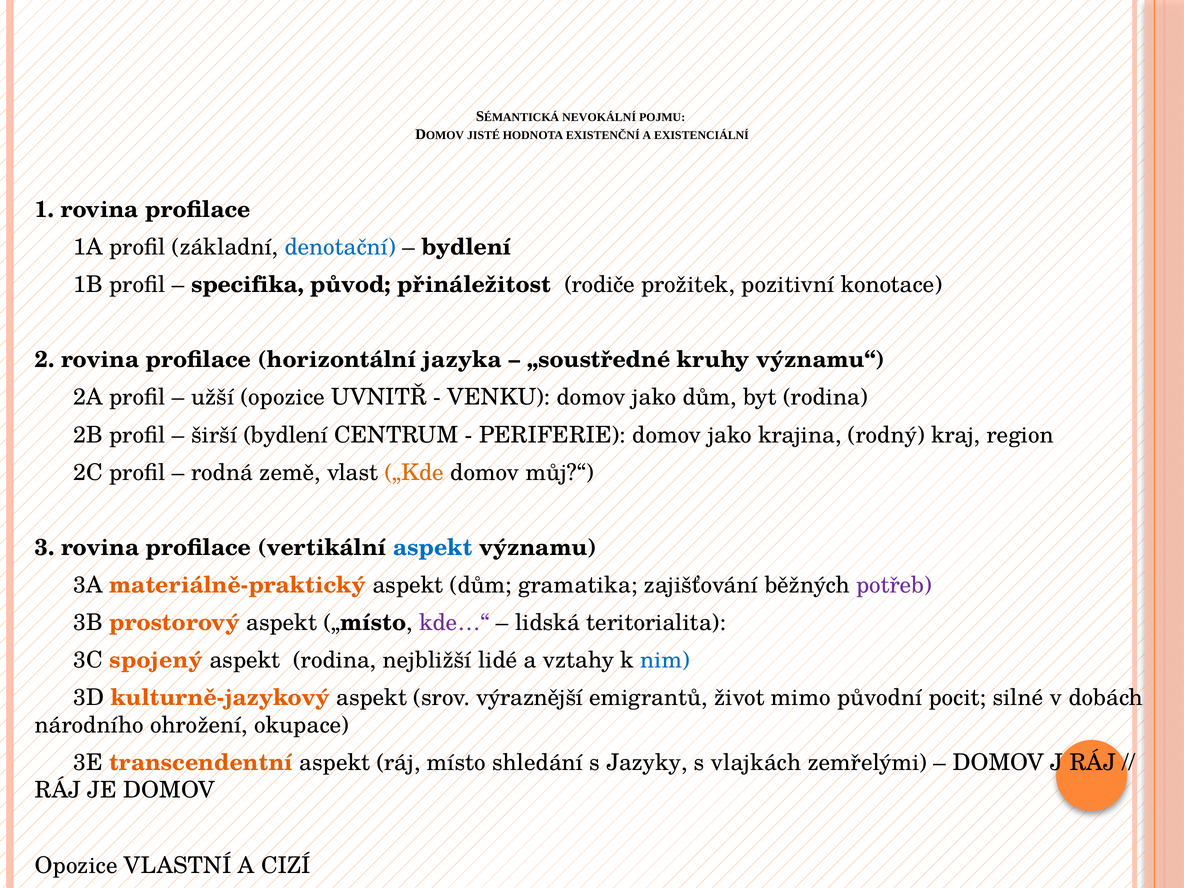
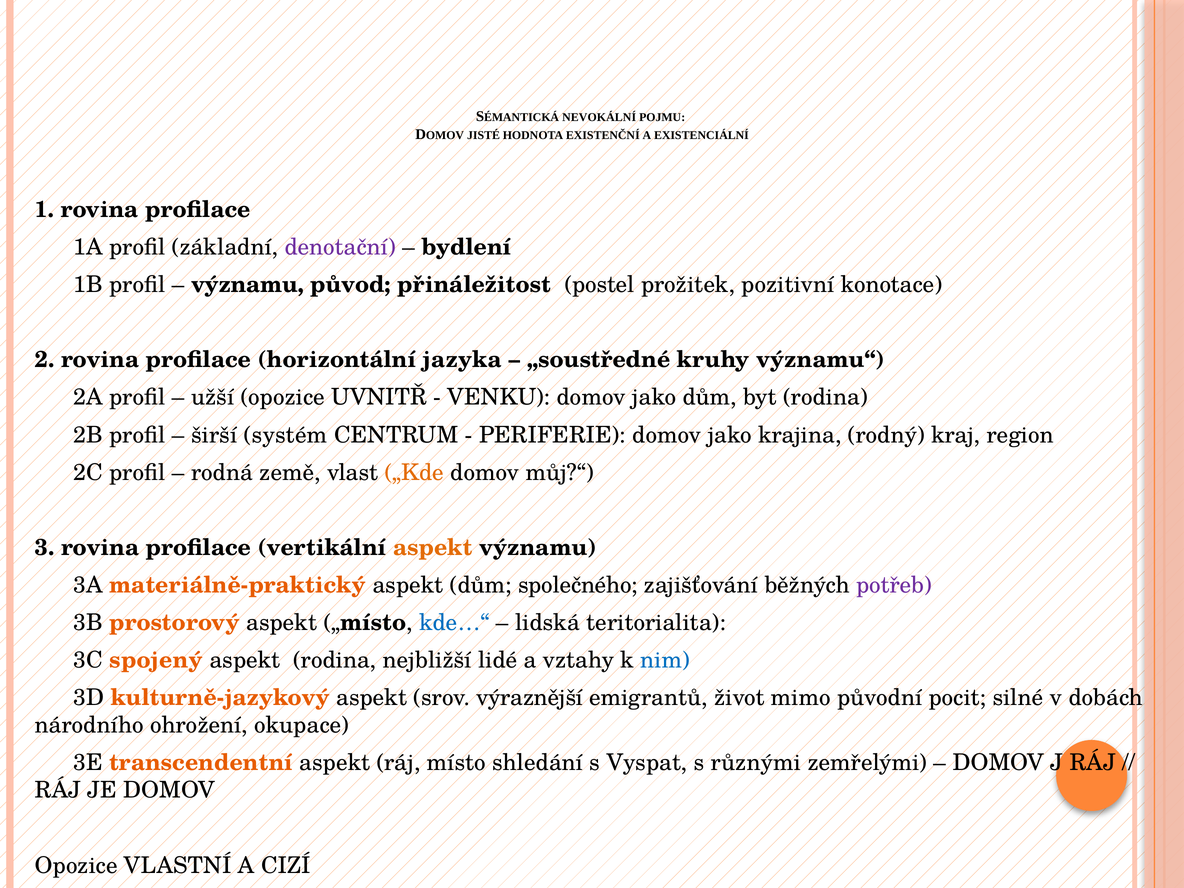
denotační colour: blue -> purple
specifika at (248, 285): specifika -> významu
rodiče: rodiče -> postel
širší bydlení: bydlení -> systém
aspekt at (433, 547) colour: blue -> orange
gramatika: gramatika -> společného
kde…“ colour: purple -> blue
Jazyky: Jazyky -> Vyspat
vlajkách: vlajkách -> různými
